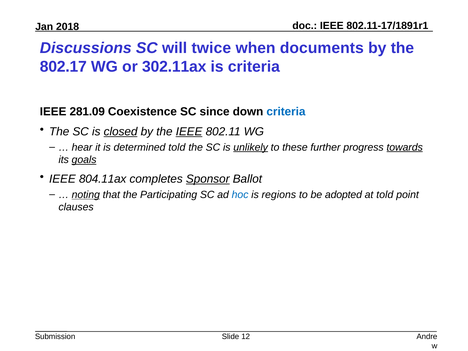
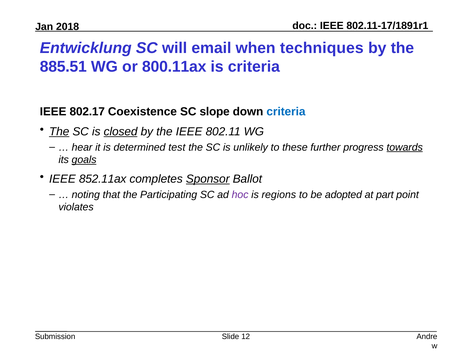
Discussions: Discussions -> Entwicklung
twice: twice -> email
documents: documents -> techniques
802.17: 802.17 -> 885.51
302.11ax: 302.11ax -> 800.11ax
281.09: 281.09 -> 802.17
since: since -> slope
The at (59, 131) underline: none -> present
IEEE at (189, 131) underline: present -> none
determined told: told -> test
unlikely underline: present -> none
804.11ax: 804.11ax -> 852.11ax
noting underline: present -> none
hoc colour: blue -> purple
at told: told -> part
clauses: clauses -> violates
